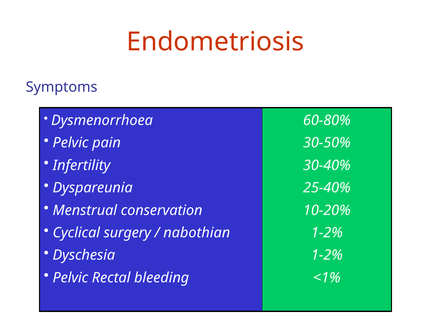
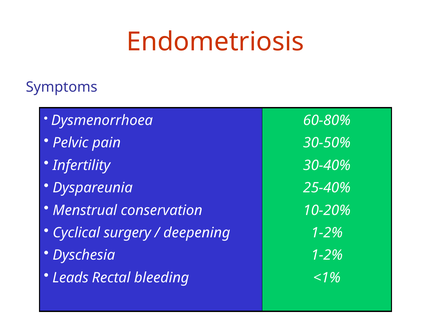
nabothian: nabothian -> deepening
Pelvic at (70, 278): Pelvic -> Leads
